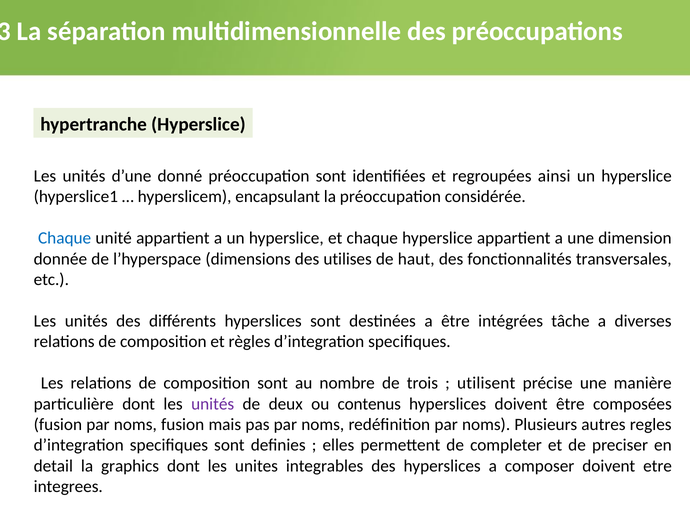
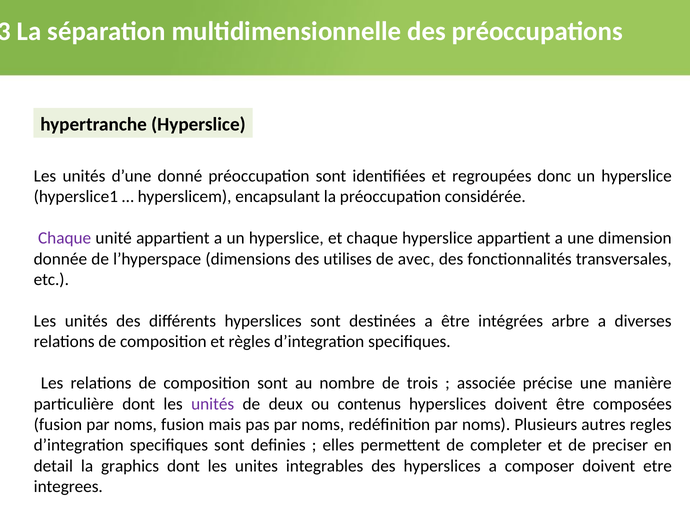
ainsi: ainsi -> donc
Chaque at (65, 238) colour: blue -> purple
haut: haut -> avec
tâche: tâche -> arbre
utilisent: utilisent -> associée
